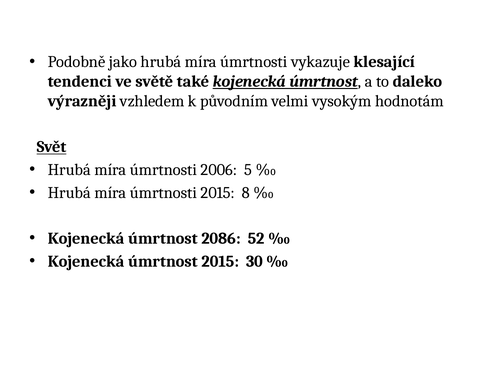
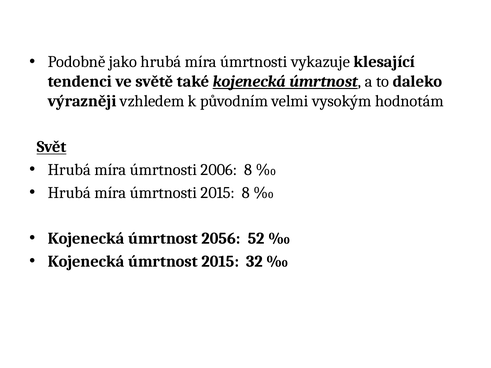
2006 5: 5 -> 8
2086: 2086 -> 2056
30: 30 -> 32
